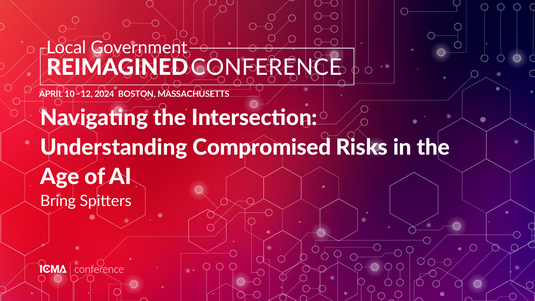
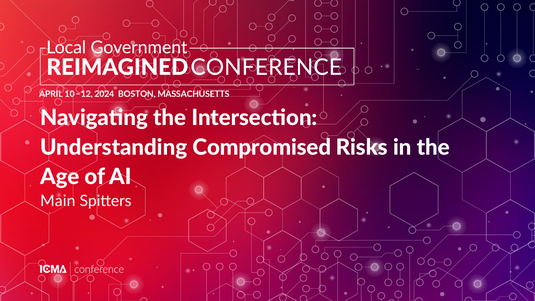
Bring: Bring -> Main
